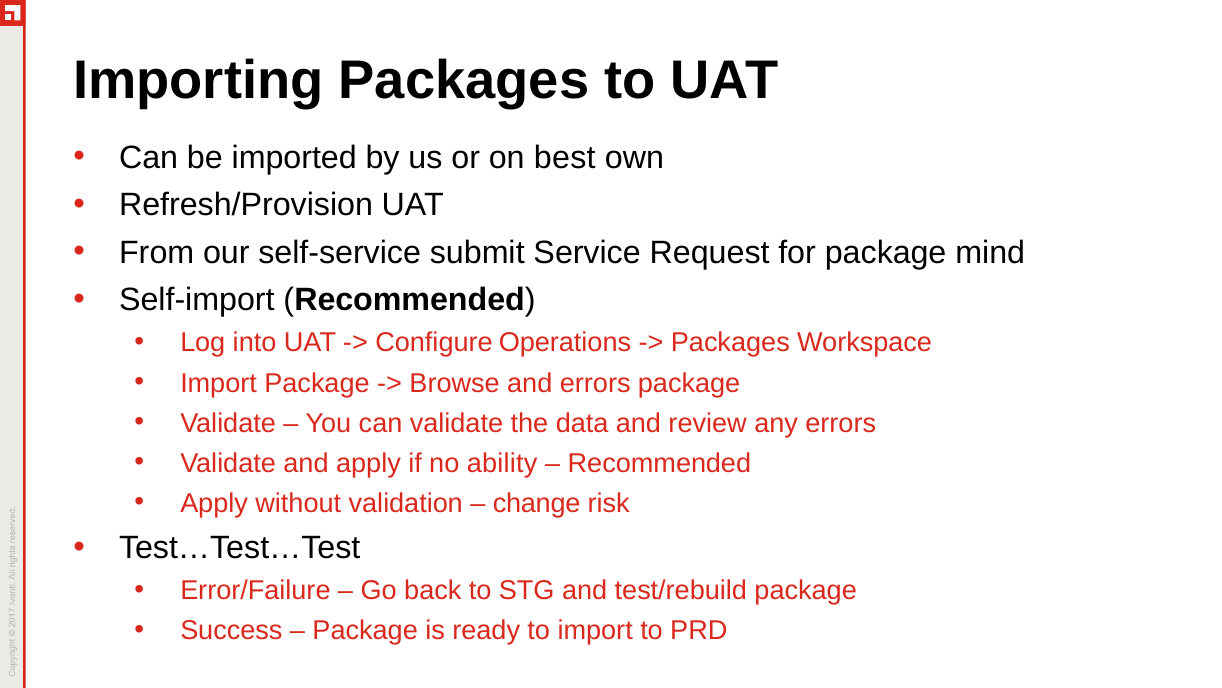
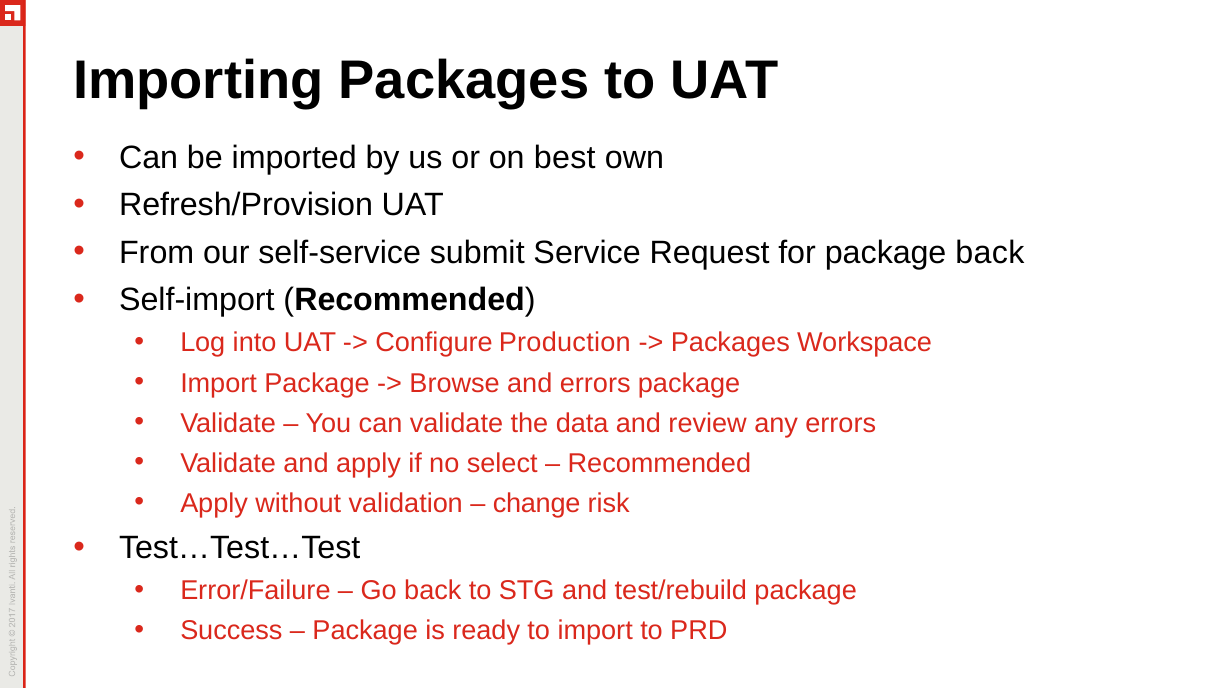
package mind: mind -> back
Operations: Operations -> Production
ability: ability -> select
